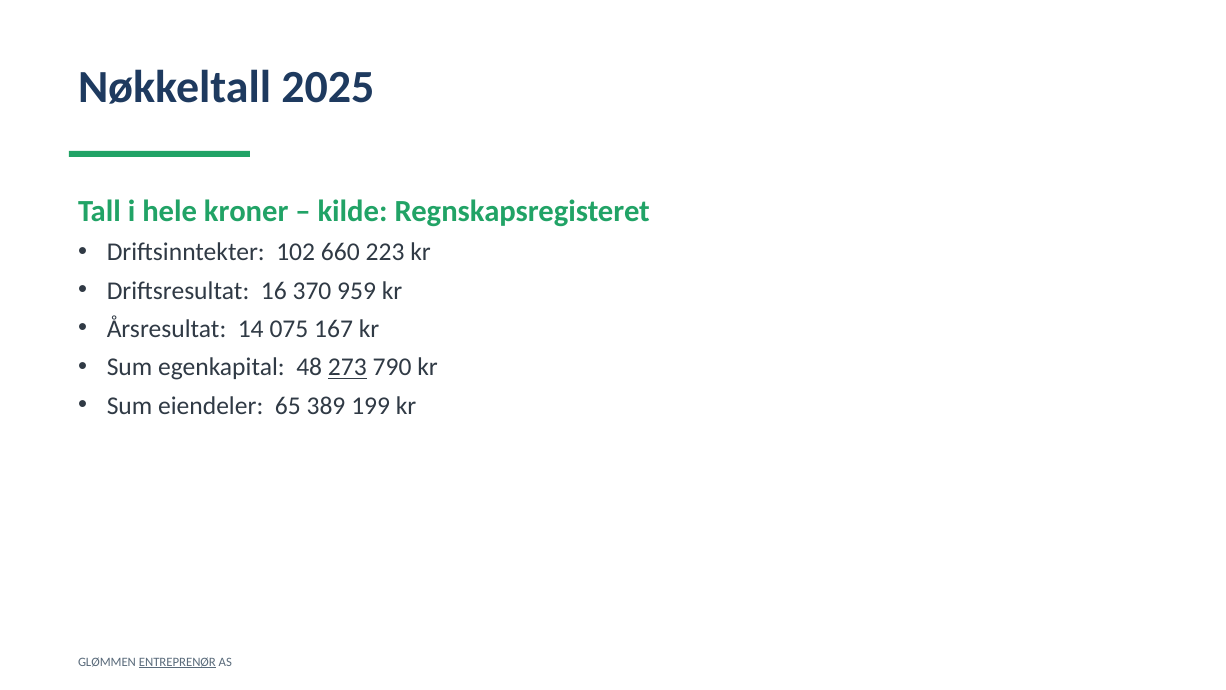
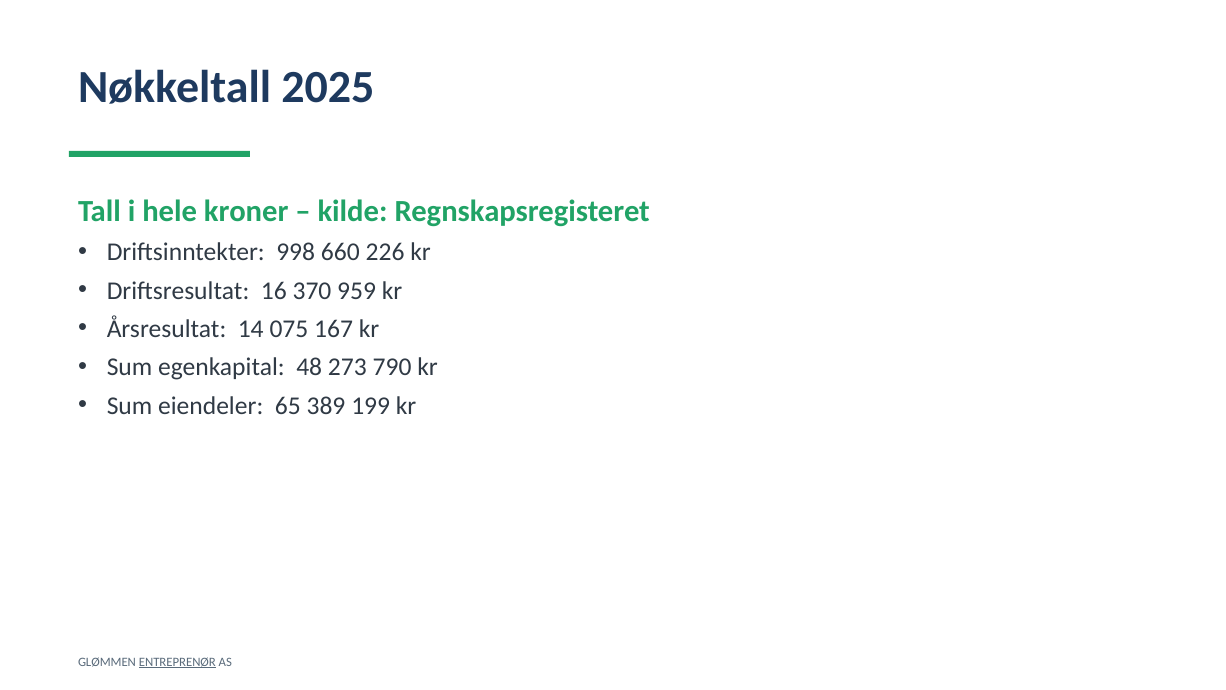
102: 102 -> 998
223: 223 -> 226
273 underline: present -> none
